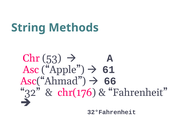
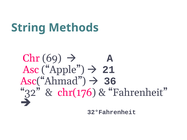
53: 53 -> 69
61: 61 -> 21
66: 66 -> 36
